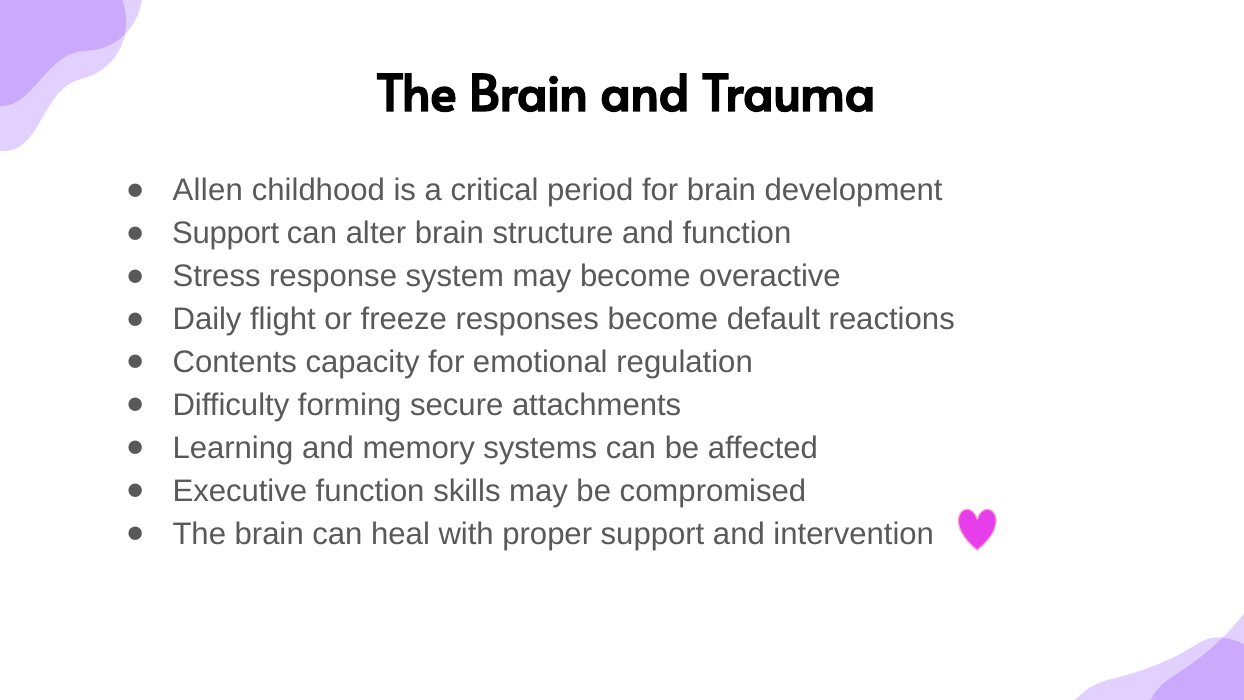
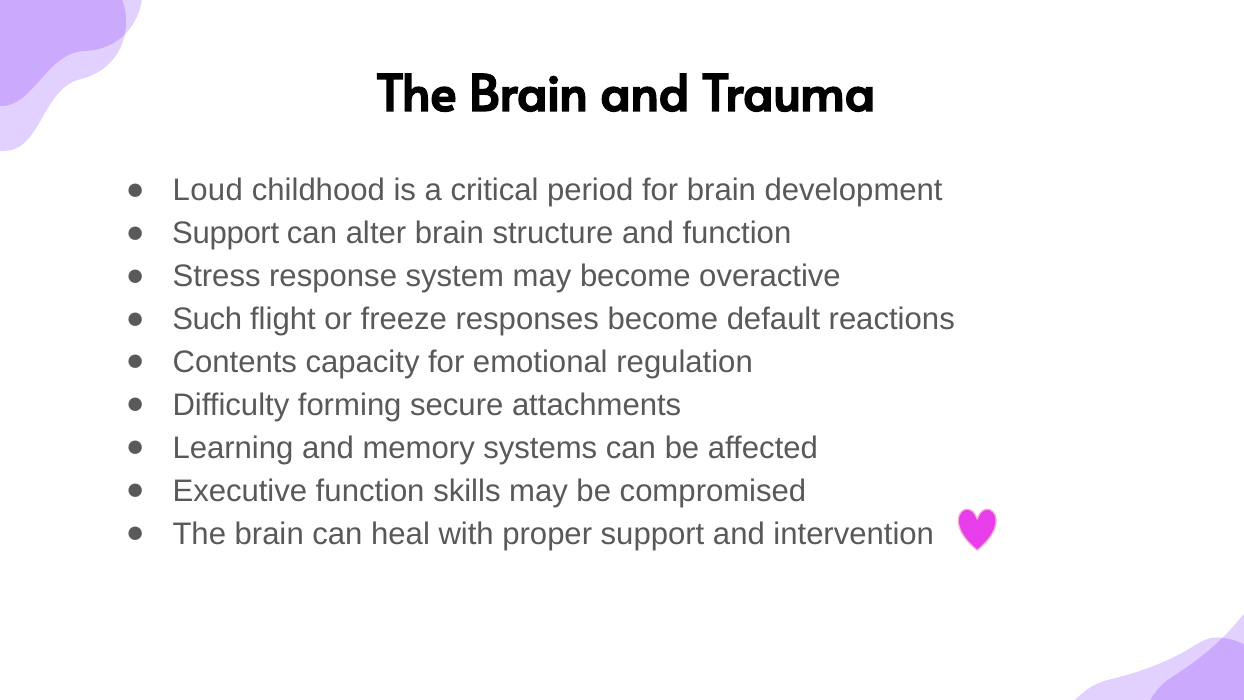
Allen: Allen -> Loud
Daily: Daily -> Such
